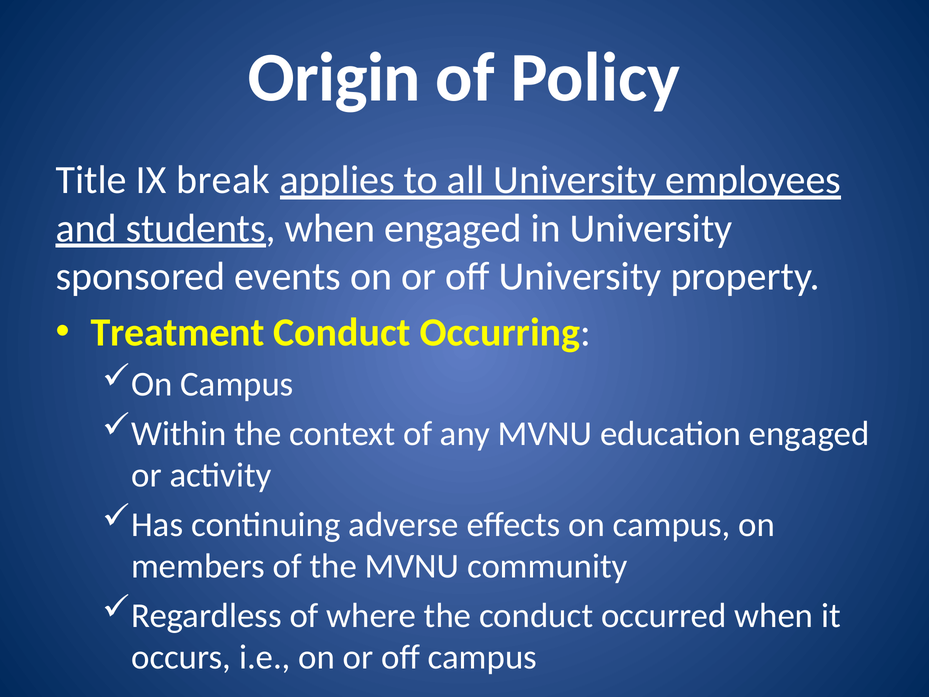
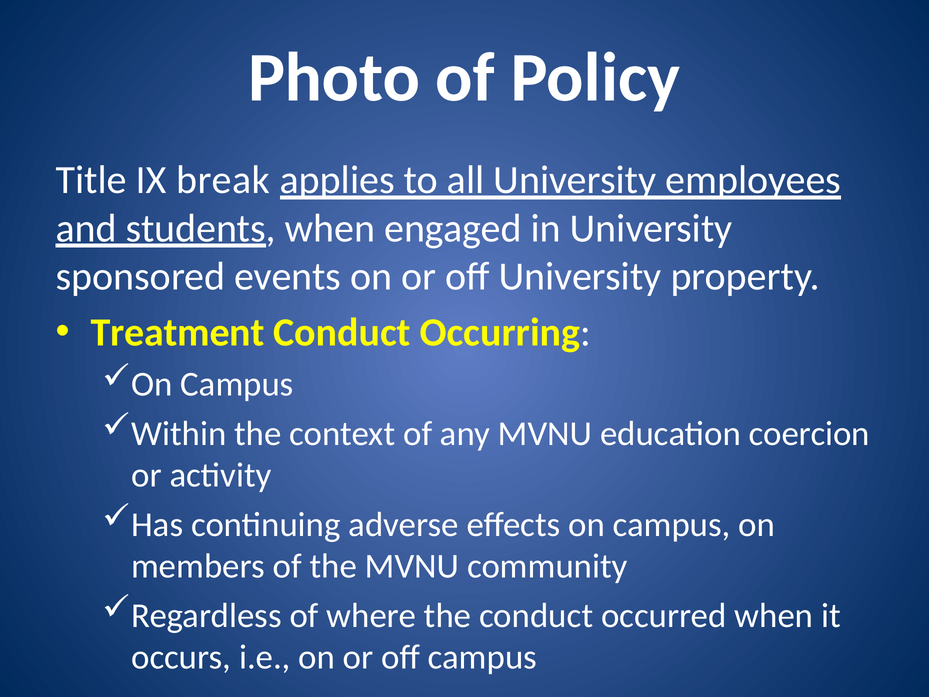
Origin: Origin -> Photo
education engaged: engaged -> coercion
